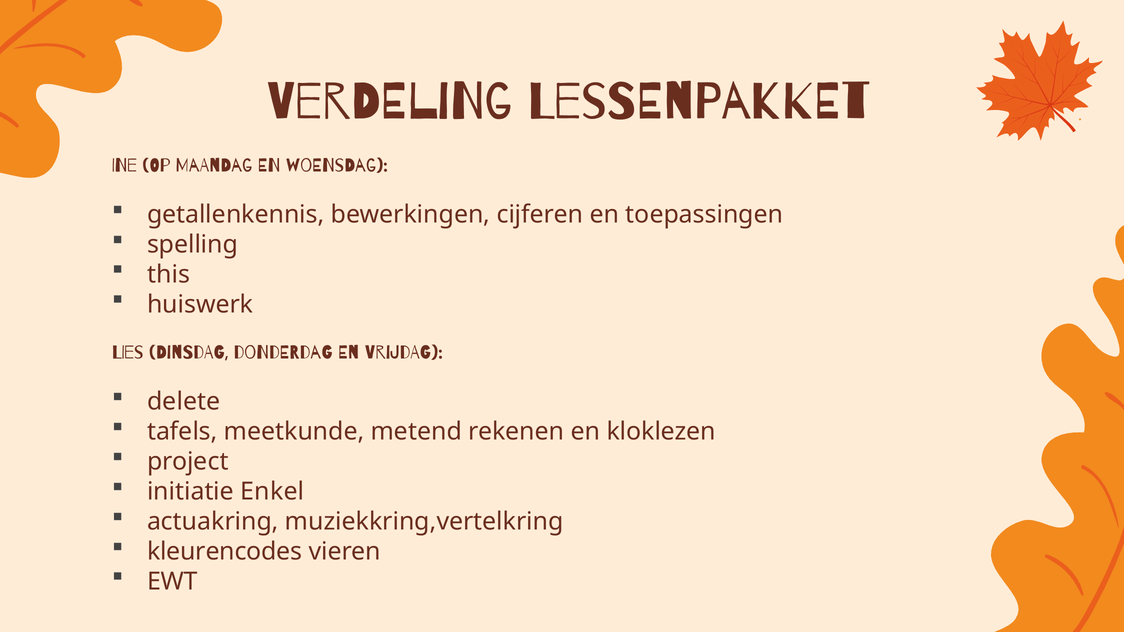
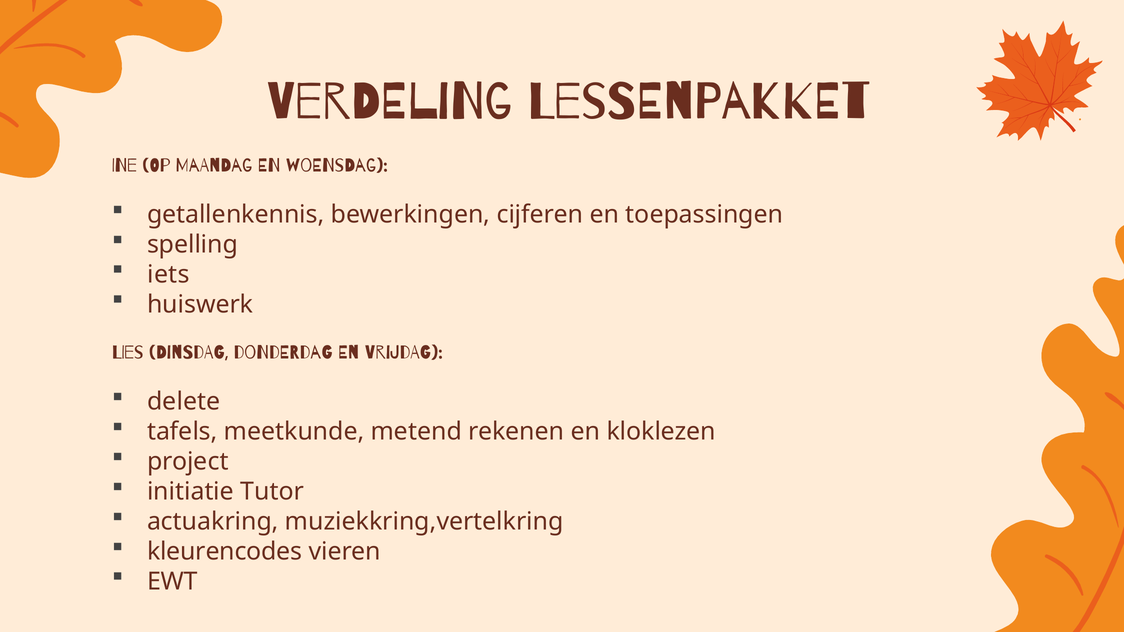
this: this -> iets
Enkel: Enkel -> Tutor
